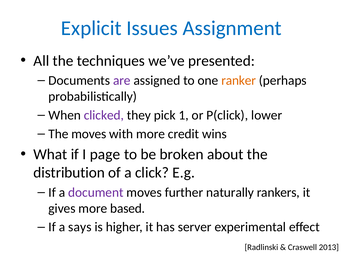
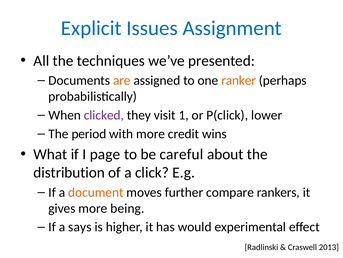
are colour: purple -> orange
pick: pick -> visit
The moves: moves -> period
broken: broken -> careful
document colour: purple -> orange
naturally: naturally -> compare
based: based -> being
server: server -> would
